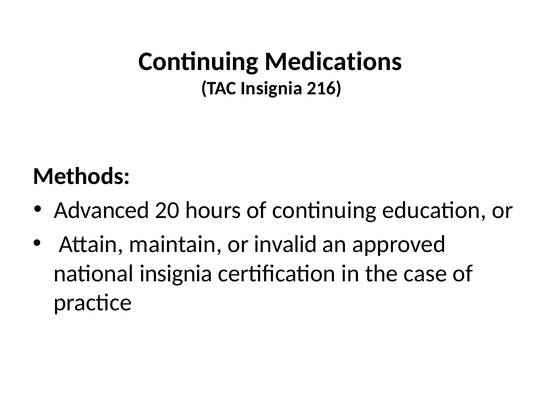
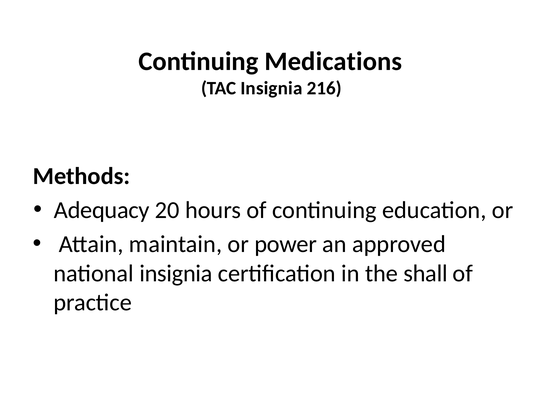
Advanced: Advanced -> Adequacy
invalid: invalid -> power
case: case -> shall
